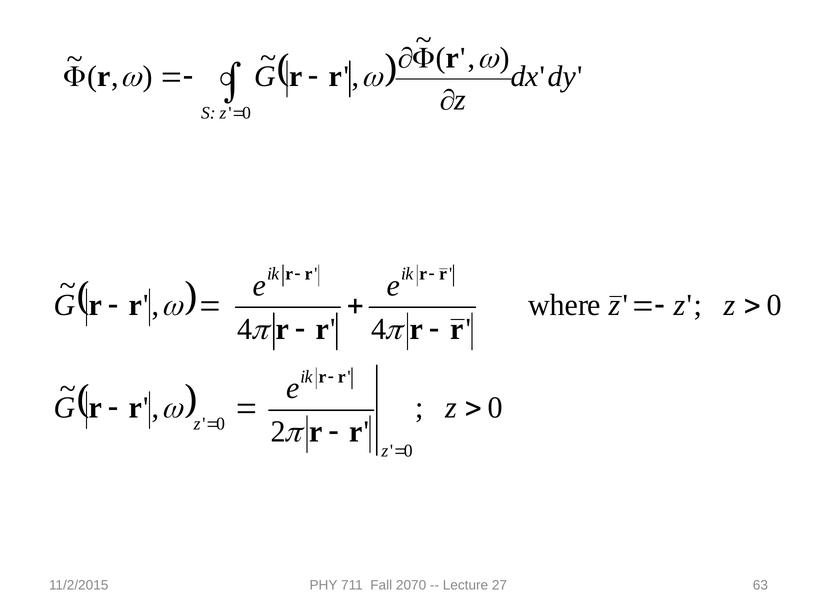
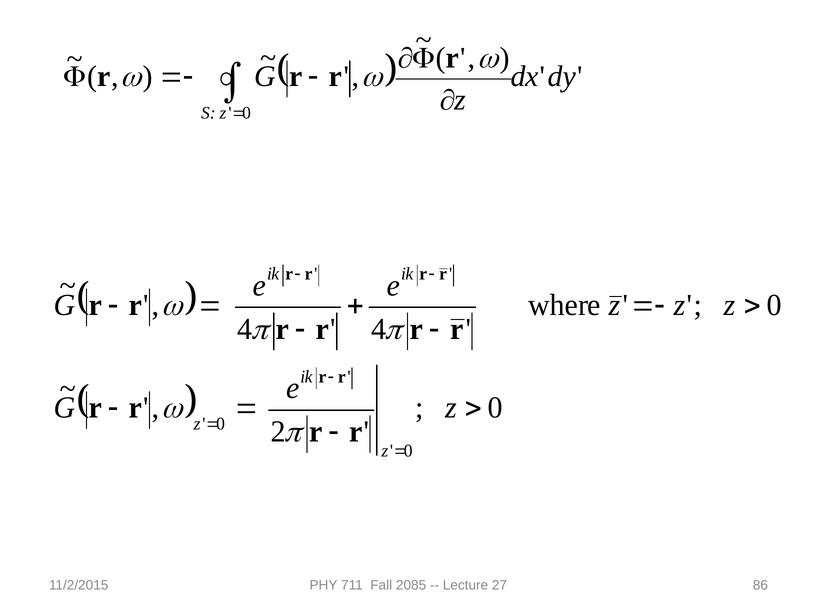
2070: 2070 -> 2085
63: 63 -> 86
